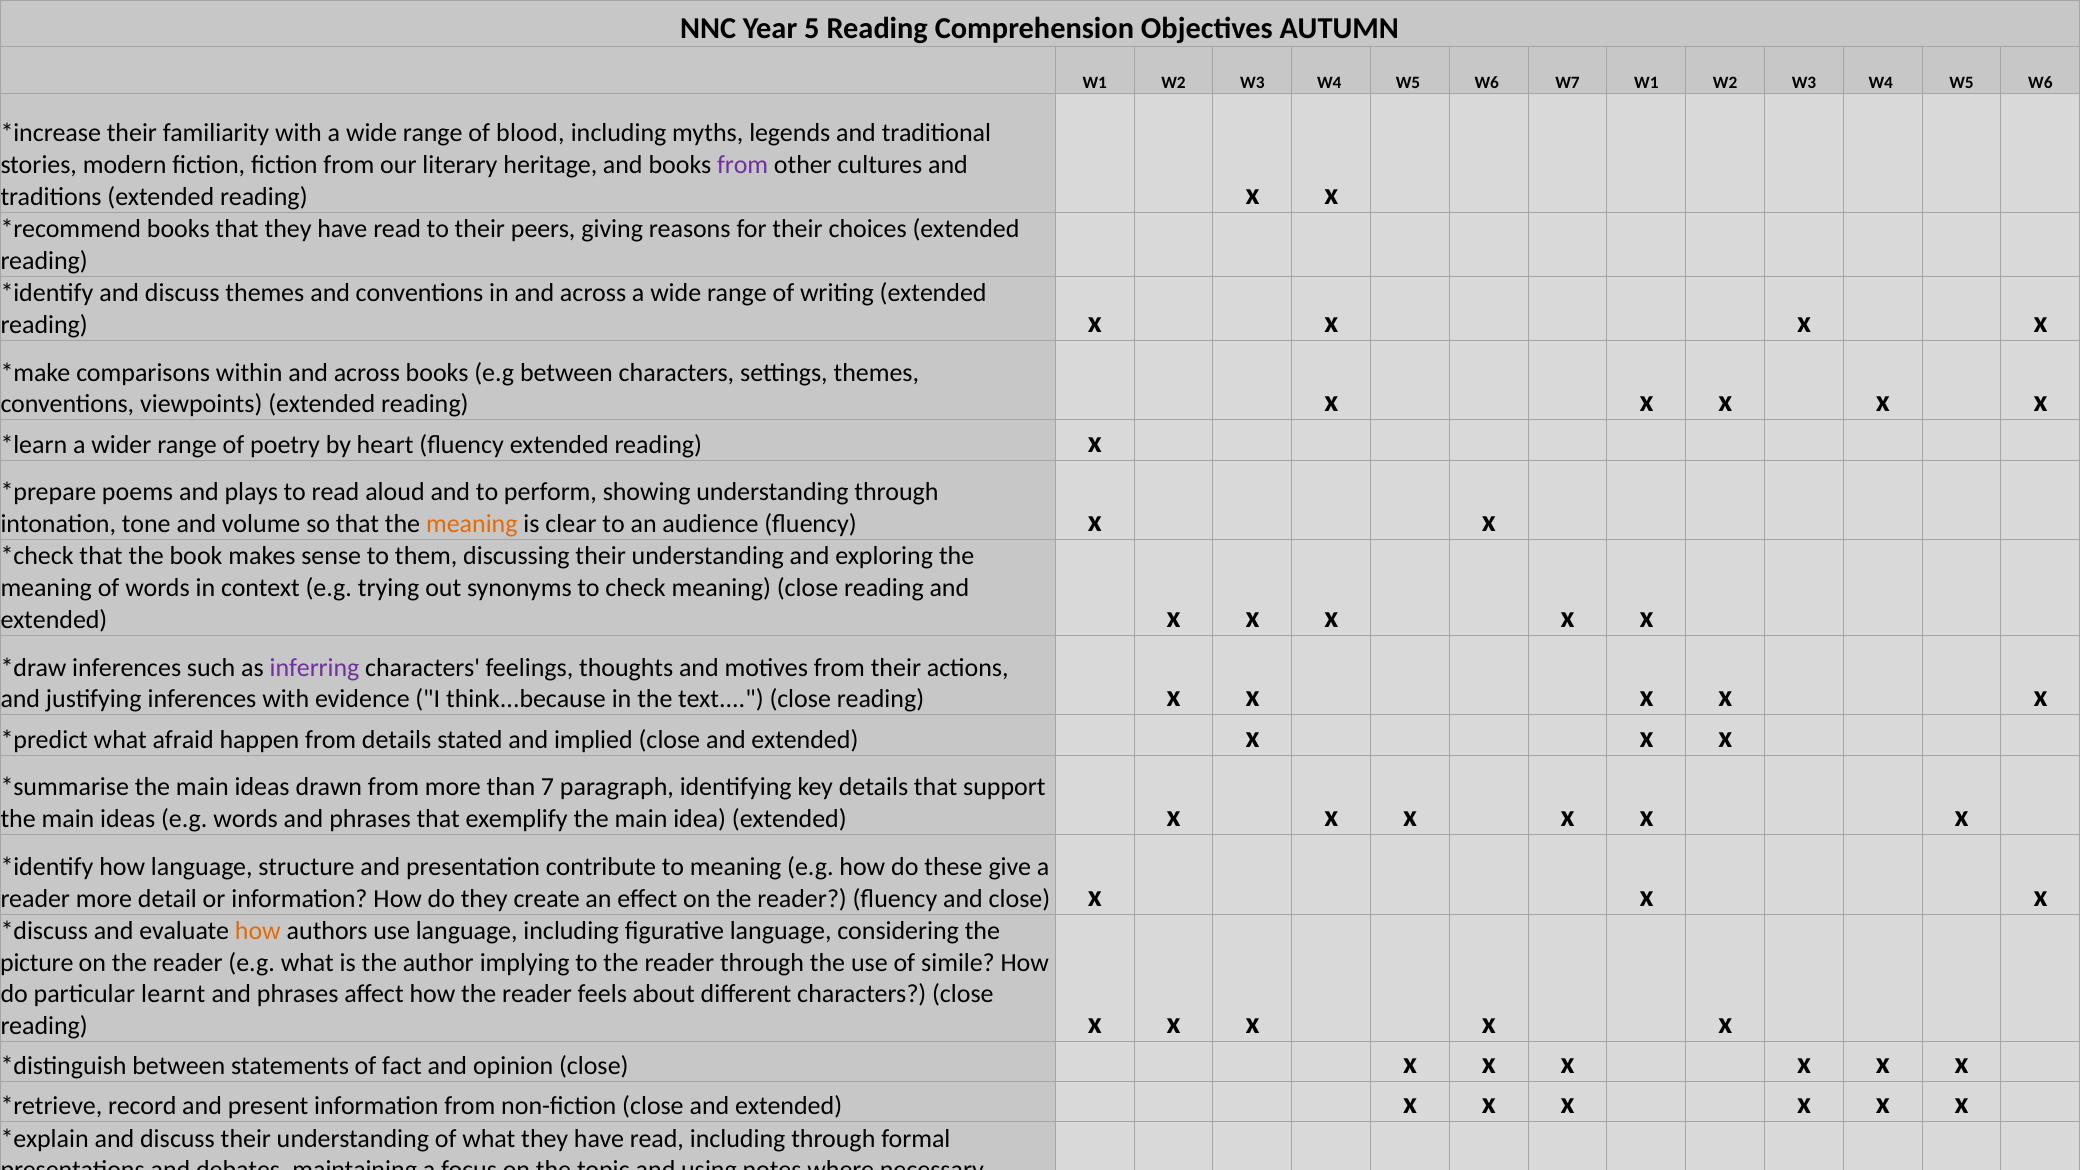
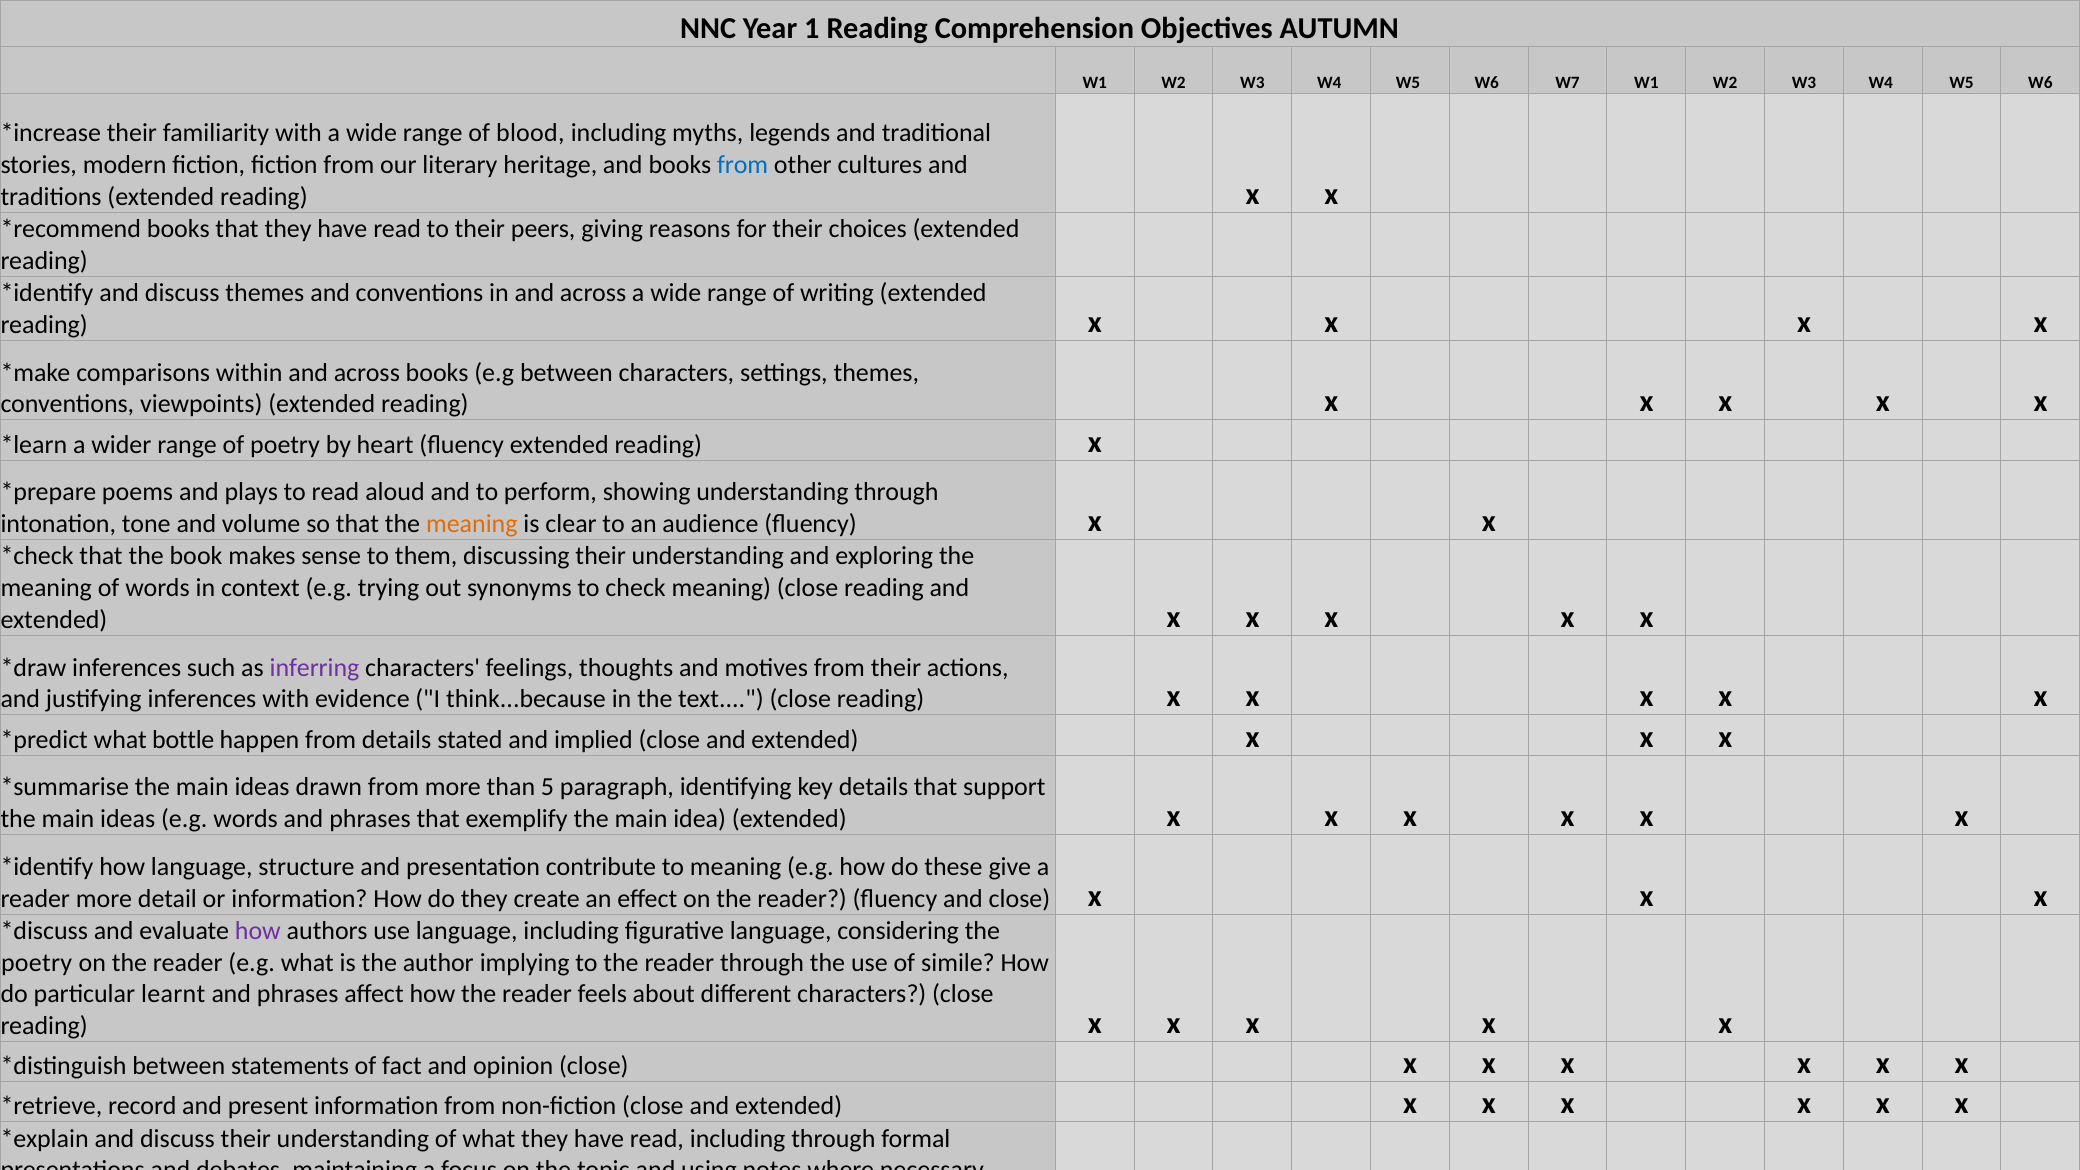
5: 5 -> 1
from at (743, 165) colour: purple -> blue
afraid: afraid -> bottle
7: 7 -> 5
how at (258, 931) colour: orange -> purple
picture at (37, 963): picture -> poetry
